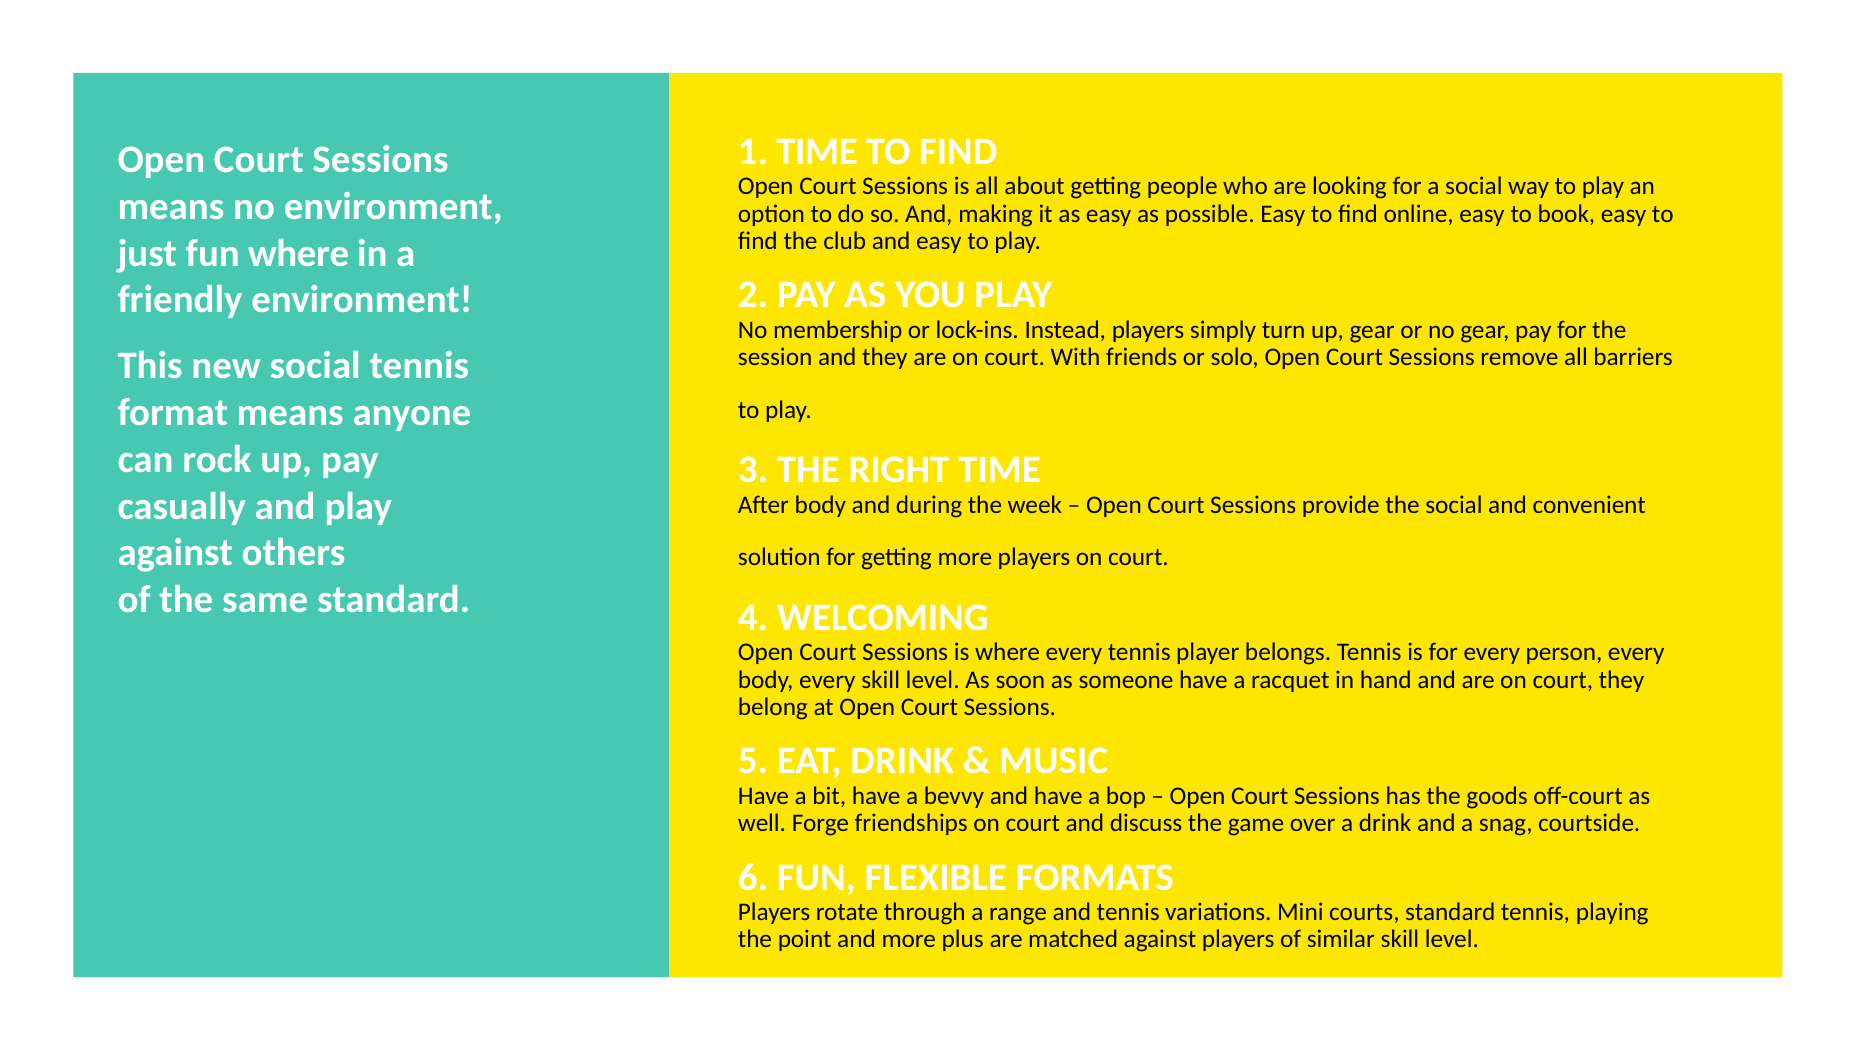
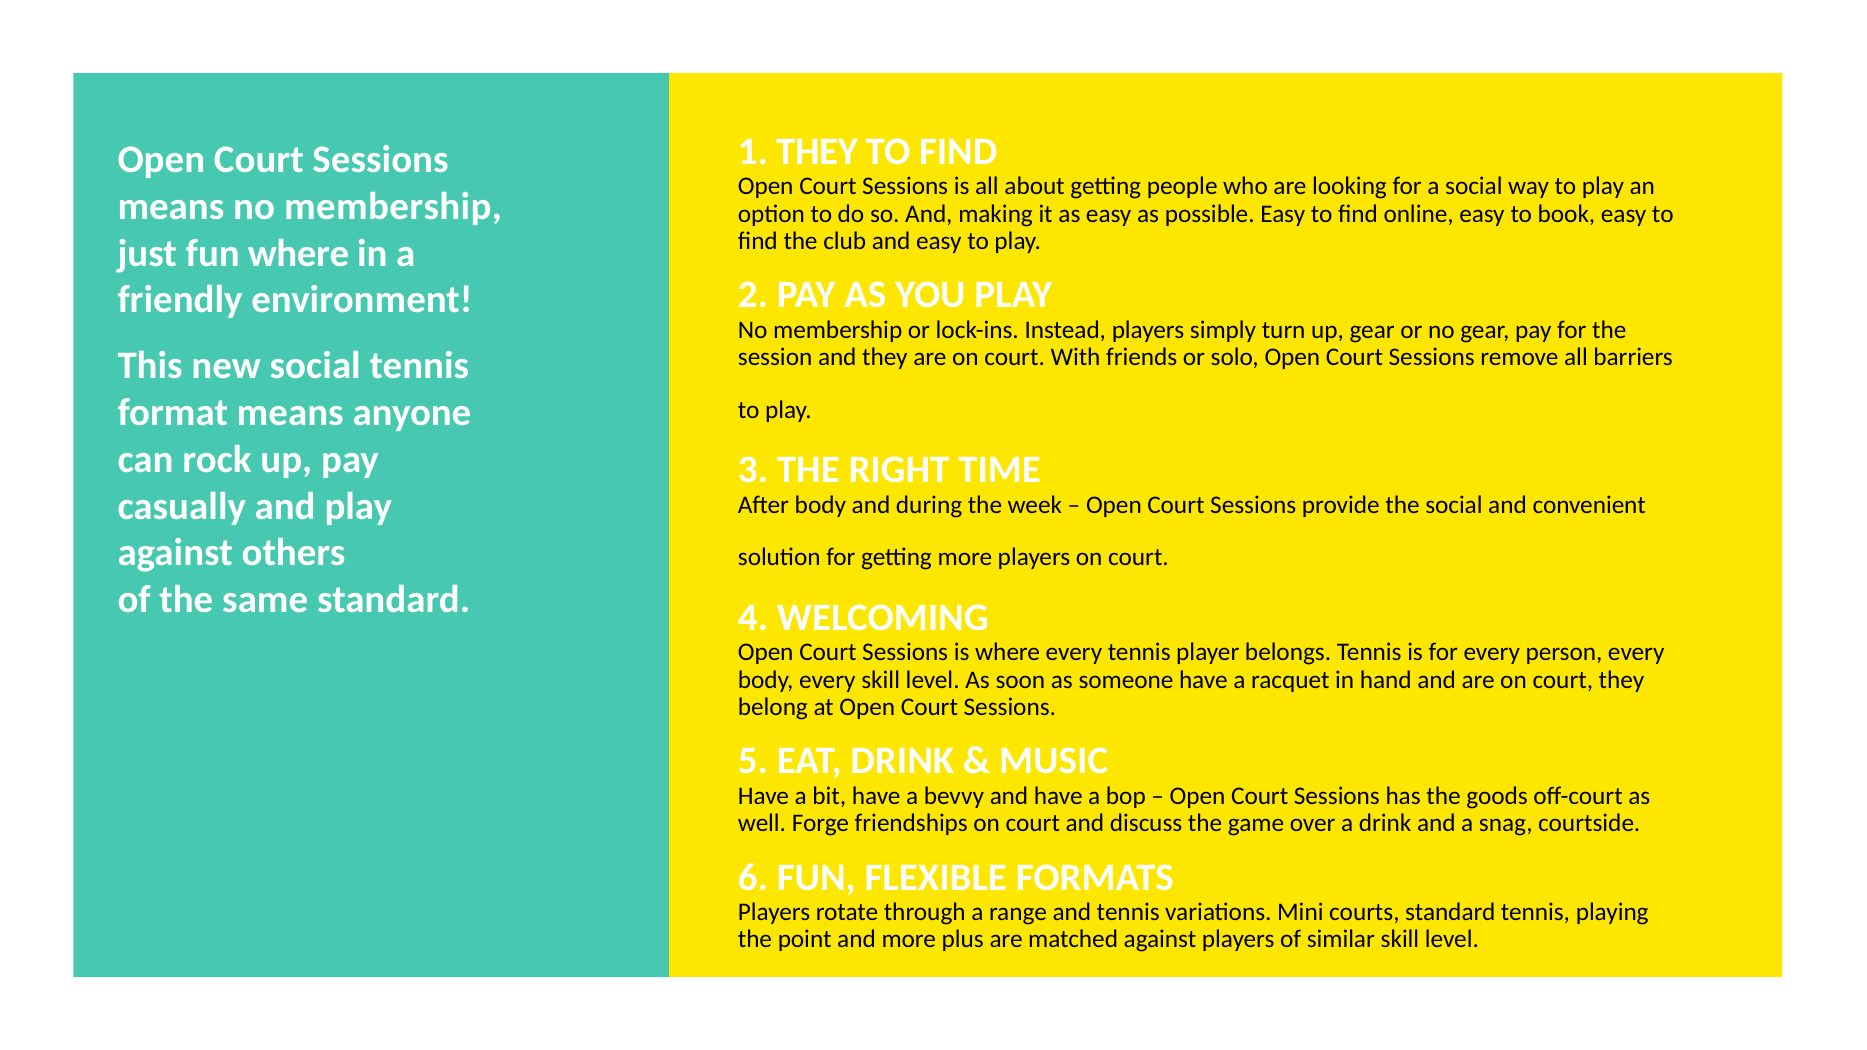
1 TIME: TIME -> THEY
means no environment: environment -> membership
